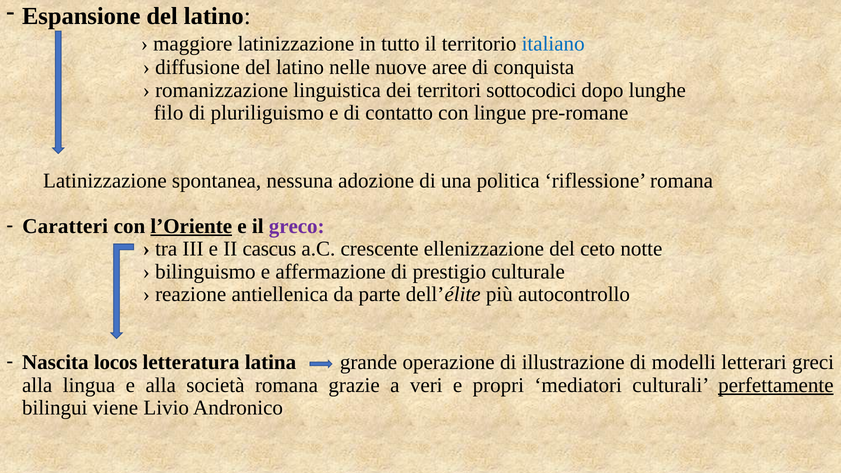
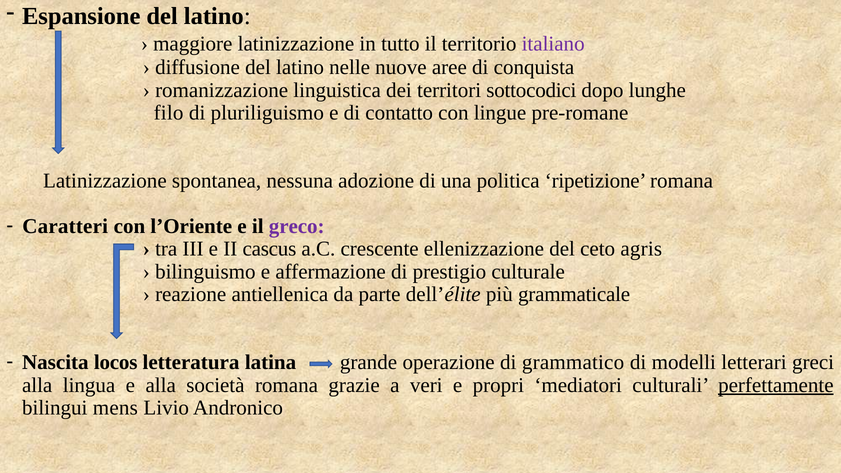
italiano colour: blue -> purple
riflessione: riflessione -> ripetizione
l’Oriente underline: present -> none
notte: notte -> agris
autocontrollo: autocontrollo -> grammaticale
illustrazione: illustrazione -> grammatico
viene: viene -> mens
